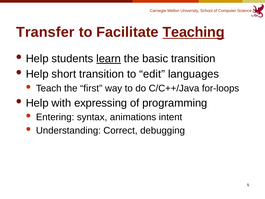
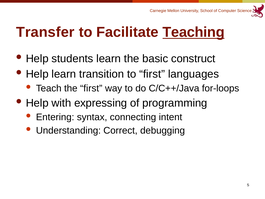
learn at (109, 59) underline: present -> none
basic transition: transition -> construct
Help short: short -> learn
to edit: edit -> first
animations: animations -> connecting
